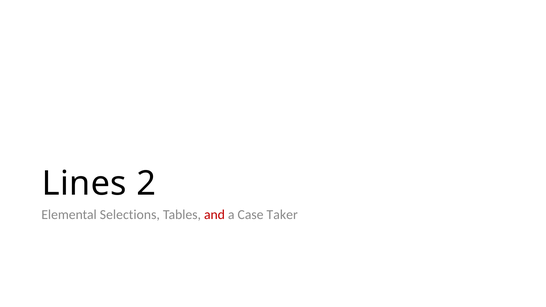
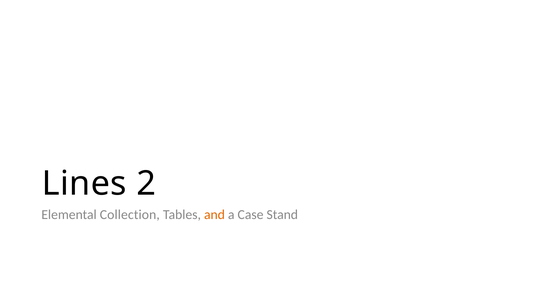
Selections: Selections -> Collection
and colour: red -> orange
Taker: Taker -> Stand
